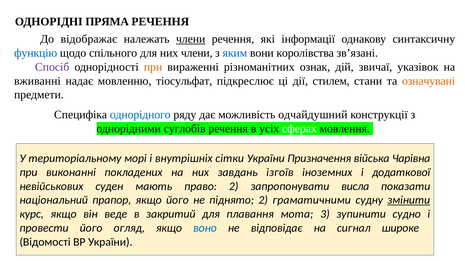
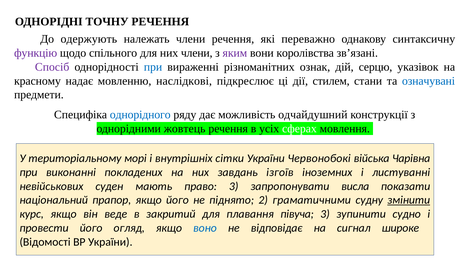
ПРЯМА: ПРЯМА -> ТОЧНУ
відображає: відображає -> одержують
члени at (191, 39) underline: present -> none
які інформації: інформації -> переважно
функцію colour: blue -> purple
яким colour: blue -> purple
при at (153, 67) colour: orange -> blue
звичаї: звичаї -> серцю
вживанні: вживанні -> красному
тіосульфат: тіосульфат -> наслідкові
означувані colour: orange -> blue
суглобів: суглобів -> жовтець
Призначення: Призначення -> Червонобокі
додаткової: додаткової -> листуванні
2 at (234, 187): 2 -> 3
мота: мота -> півуча
